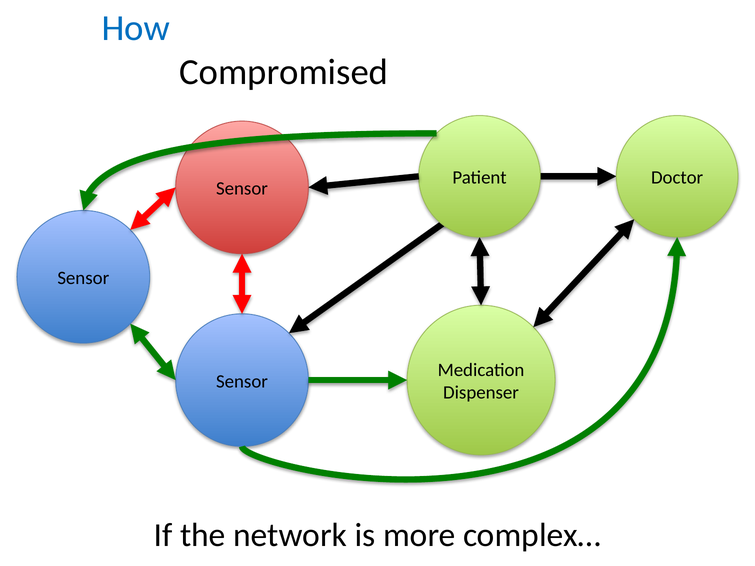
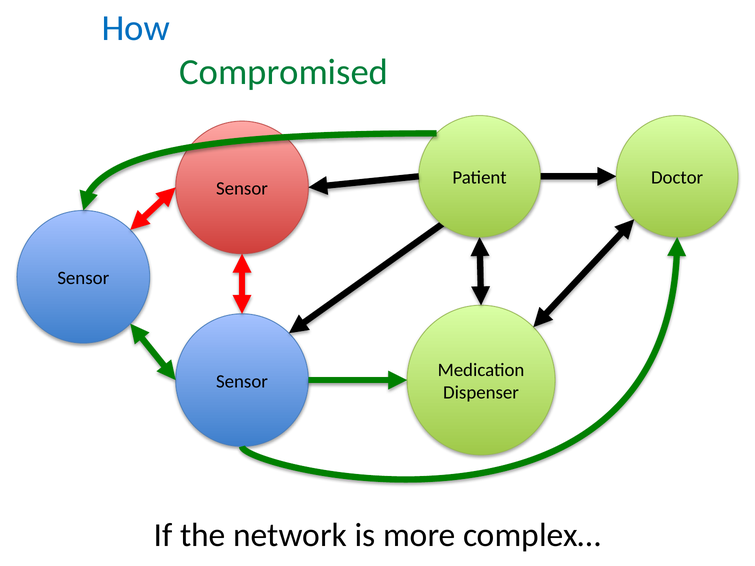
Compromised colour: black -> green
